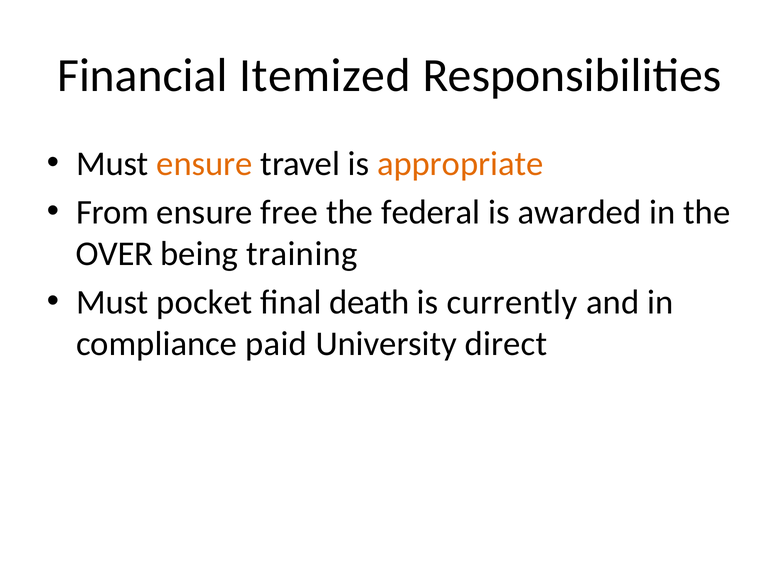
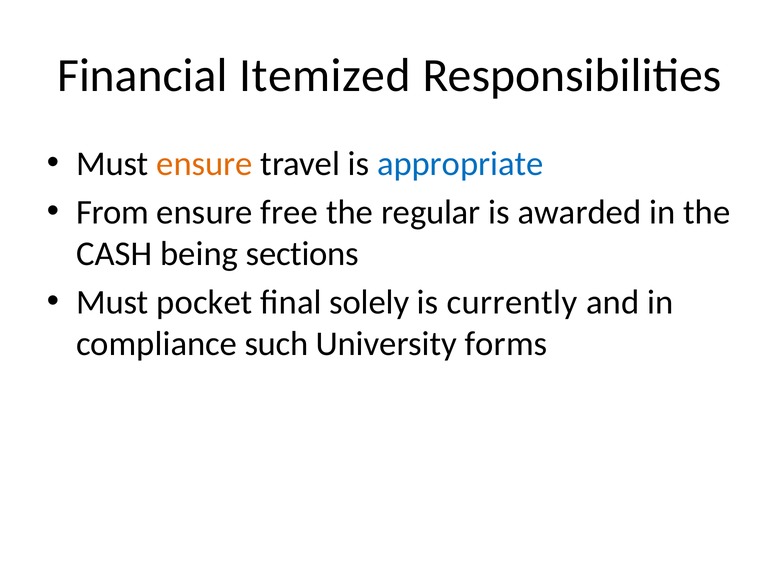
appropriate colour: orange -> blue
federal: federal -> regular
OVER: OVER -> CASH
training: training -> sections
death: death -> solely
paid: paid -> such
direct: direct -> forms
